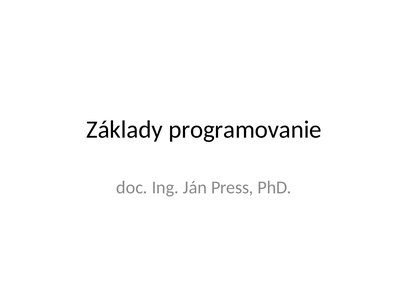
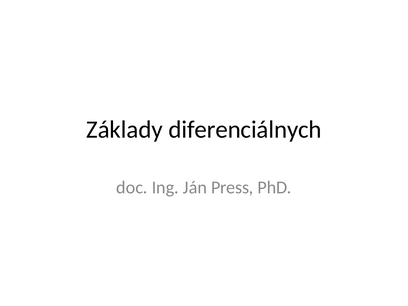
programovanie: programovanie -> diferenciálnych
